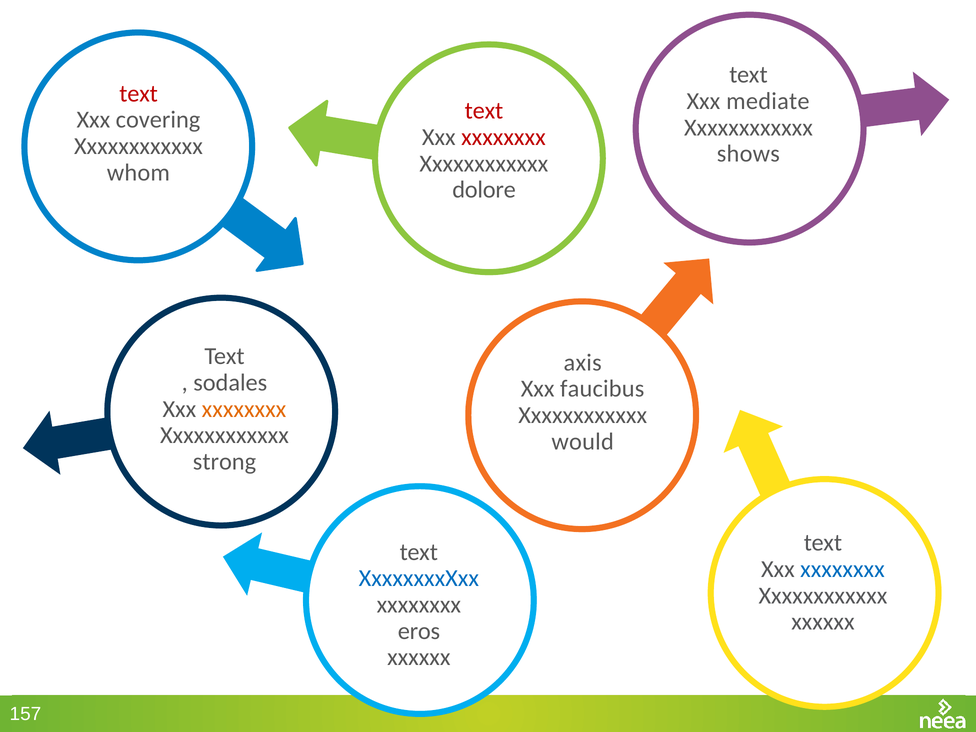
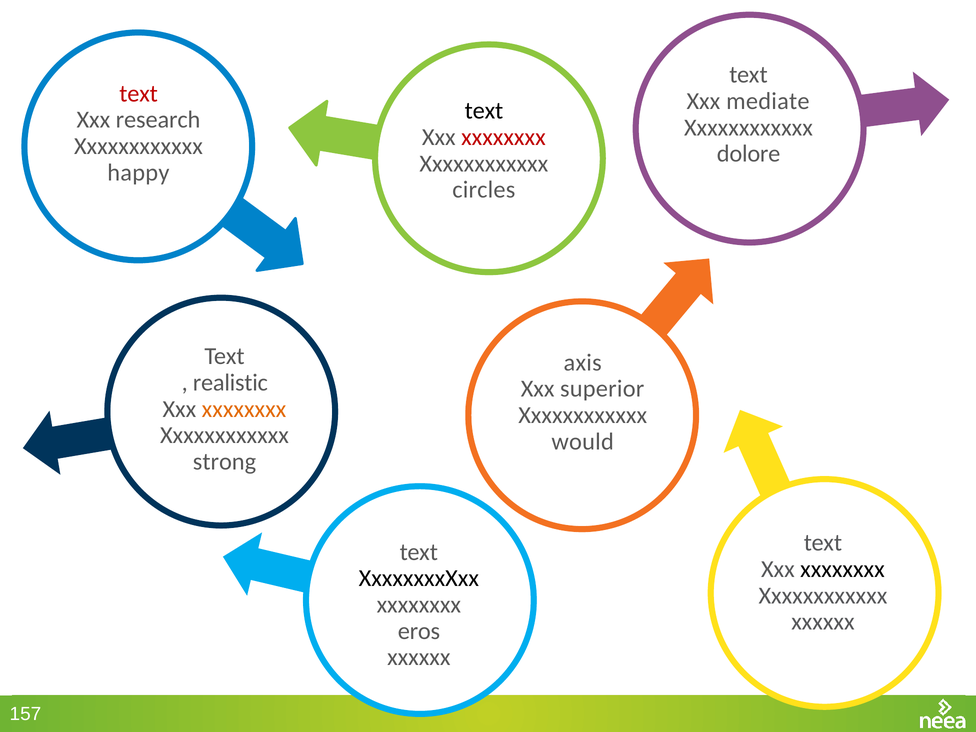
text at (484, 111) colour: red -> black
covering: covering -> research
shows: shows -> dolore
whom: whom -> happy
dolore: dolore -> circles
sodales: sodales -> realistic
faucibus: faucibus -> superior
xxxxxxxx at (842, 569) colour: blue -> black
XxxxxxxxXxx colour: blue -> black
